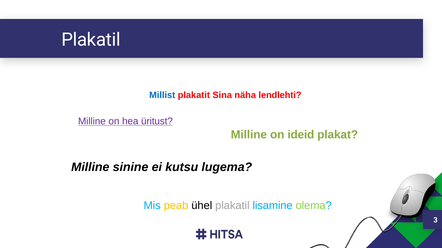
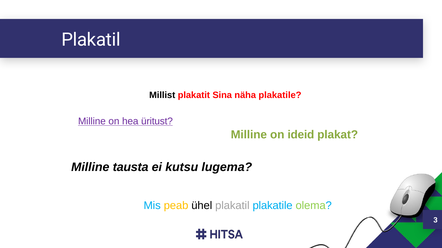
Millist colour: blue -> black
näha lendlehti: lendlehti -> plakatile
sinine: sinine -> tausta
plakatil lisamine: lisamine -> plakatile
